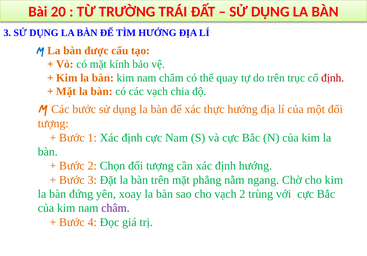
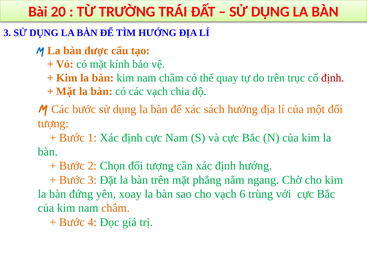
thực: thực -> sách
vạch 2: 2 -> 6
châm at (116, 208) colour: purple -> orange
